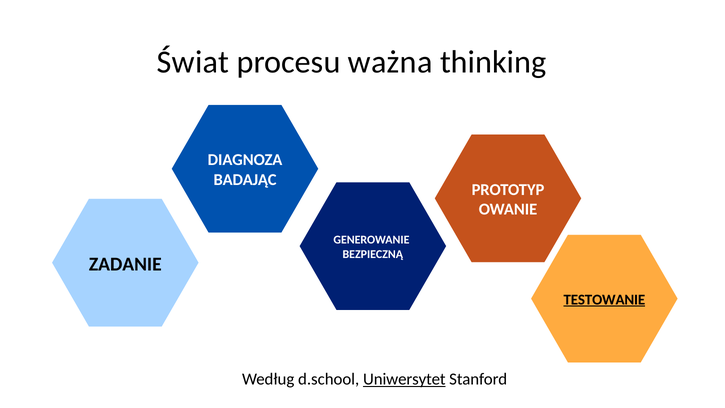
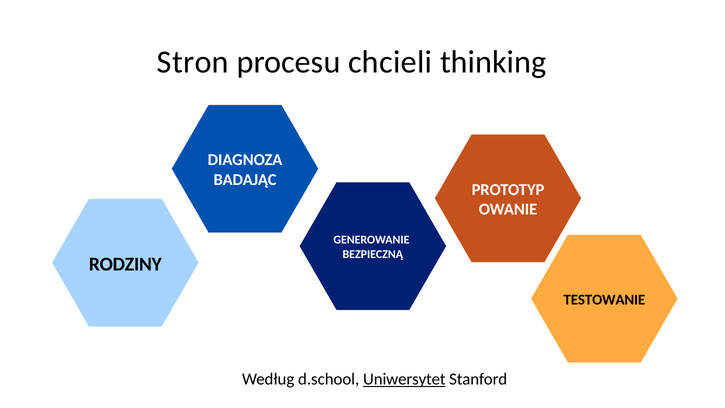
Świat: Świat -> Stron
ważna: ważna -> chcieli
ZADANIE: ZADANIE -> RODZINY
TESTOWANIE underline: present -> none
